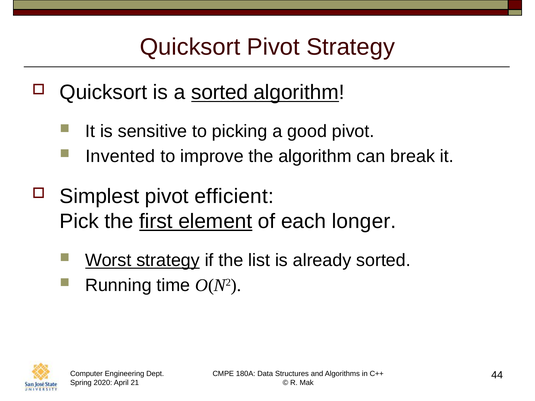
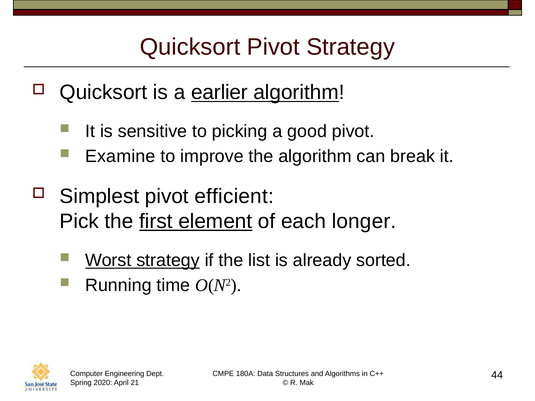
a sorted: sorted -> earlier
Invented: Invented -> Examine
